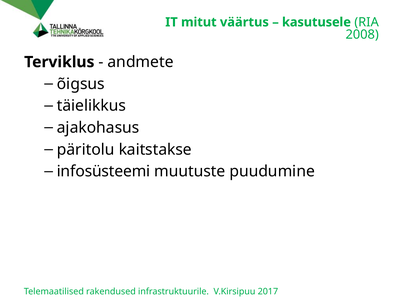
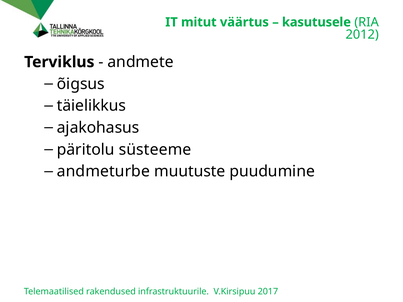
2008: 2008 -> 2012
kaitstakse: kaitstakse -> süsteeme
infosüsteemi: infosüsteemi -> andmeturbe
